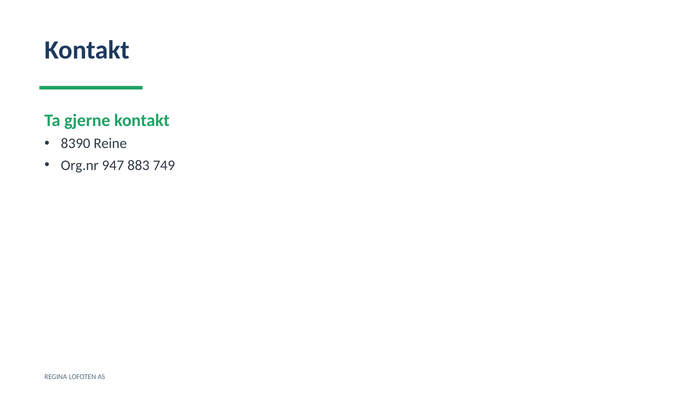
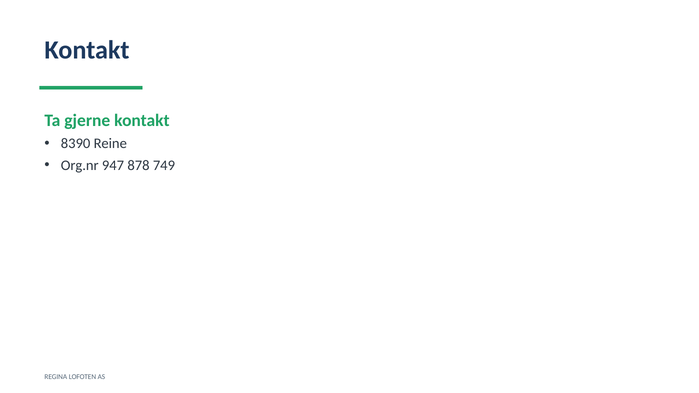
883: 883 -> 878
